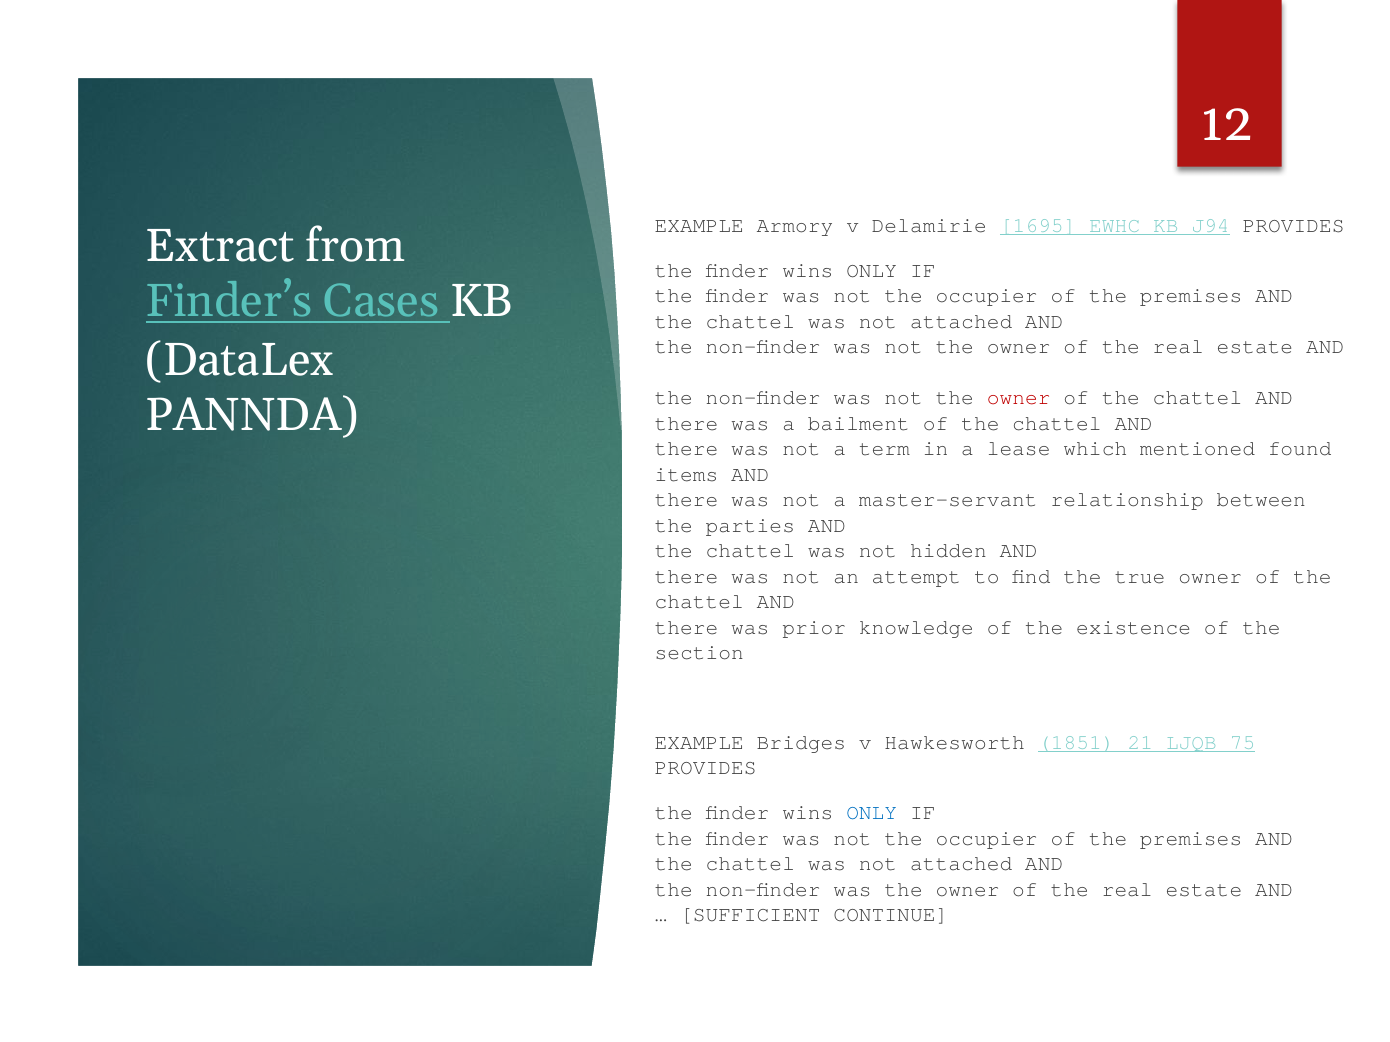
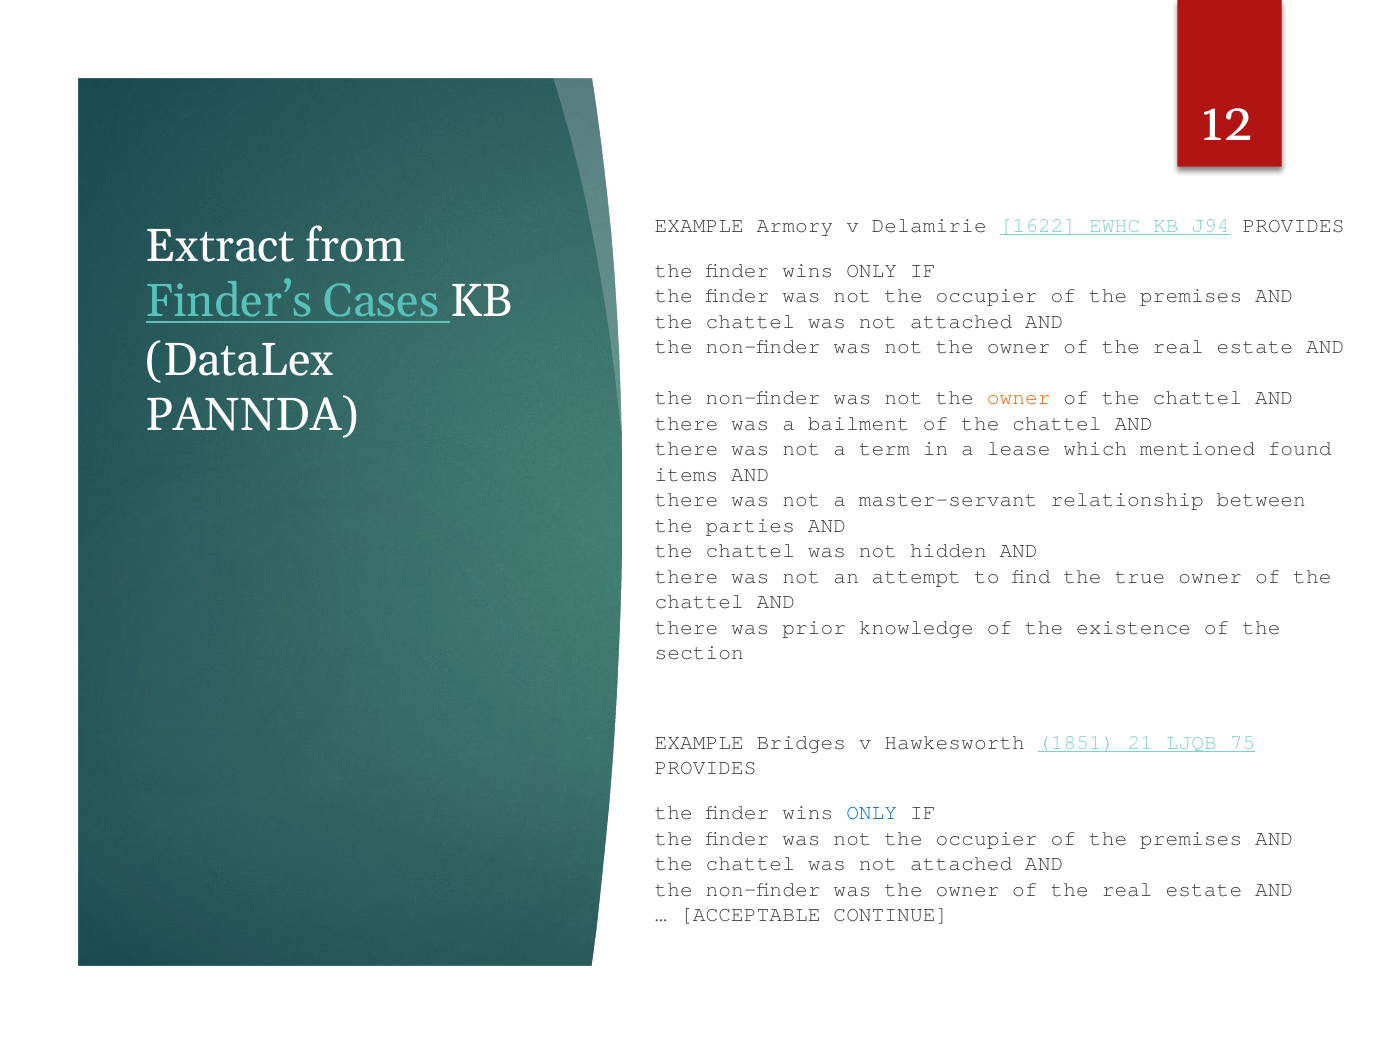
1695: 1695 -> 1622
owner at (1019, 398) colour: red -> orange
SUFFICIENT: SUFFICIENT -> ACCEPTABLE
